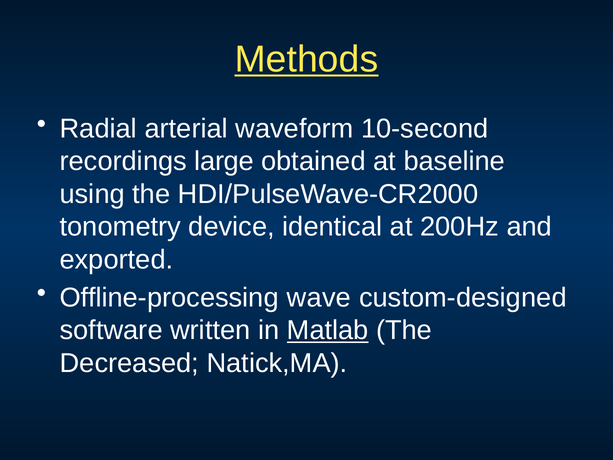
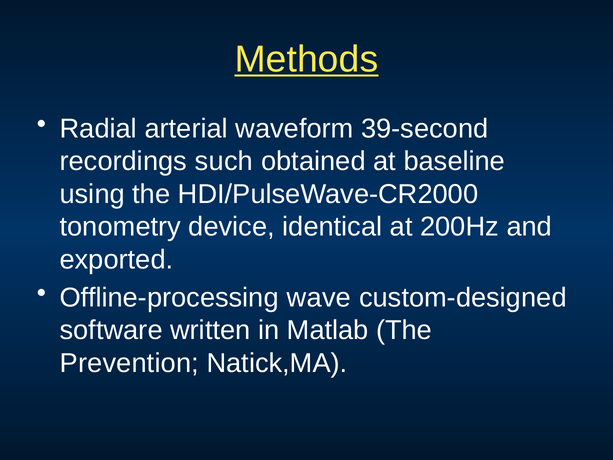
10-second: 10-second -> 39-second
large: large -> such
Matlab underline: present -> none
Decreased: Decreased -> Prevention
